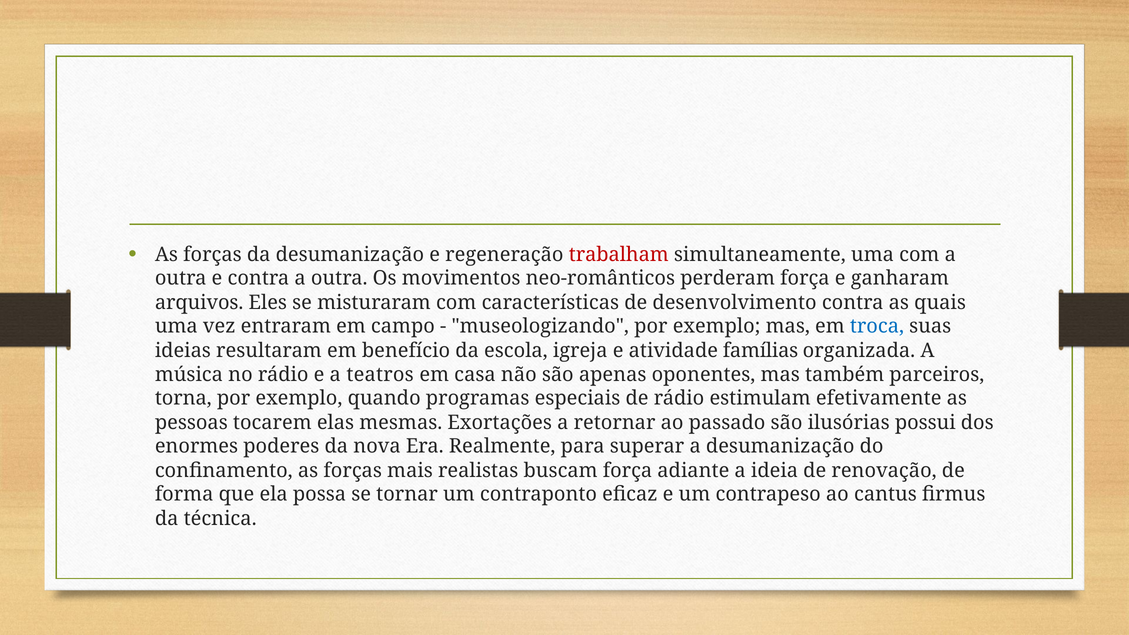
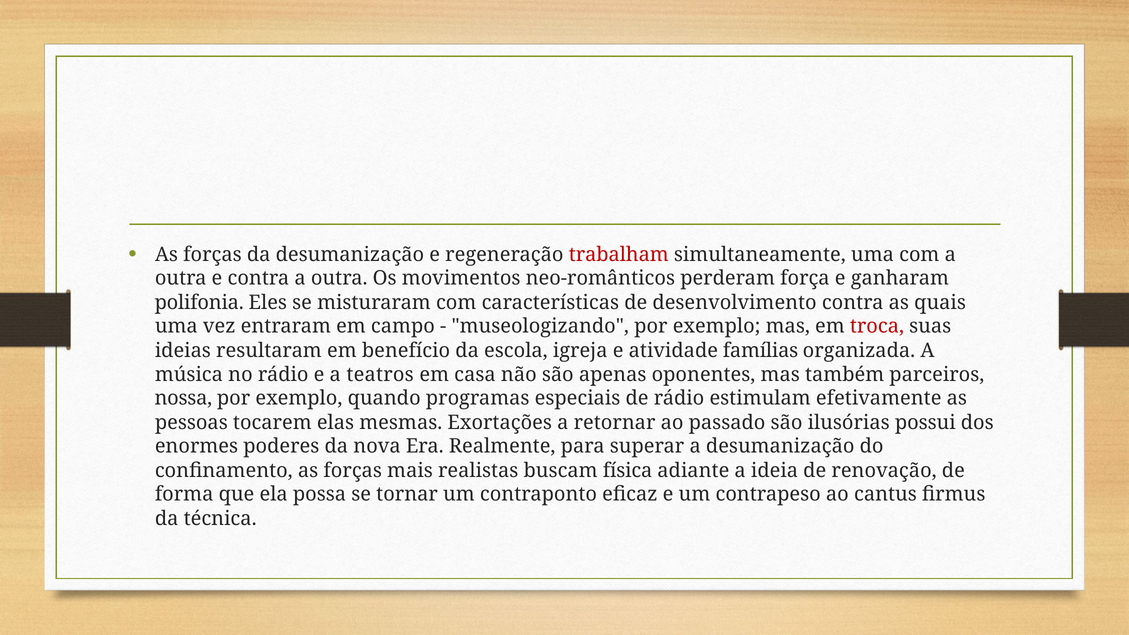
arquivos: arquivos -> polifonia
troca colour: blue -> red
torna: torna -> nossa
buscam força: força -> física
